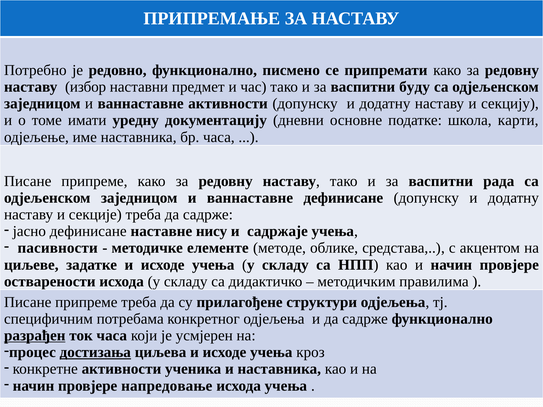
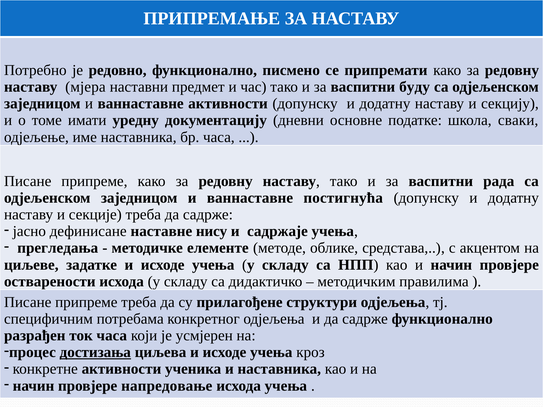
избор: избор -> мјера
карти: карти -> сваки
ваннаставне дефинисане: дефинисане -> постигнућа
пасивности: пасивности -> прегледања
разрађен underline: present -> none
